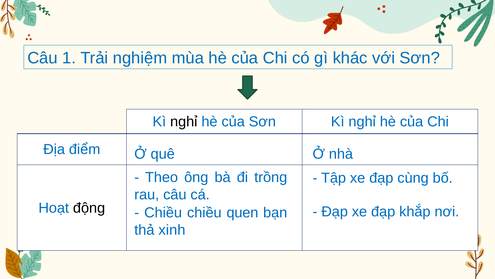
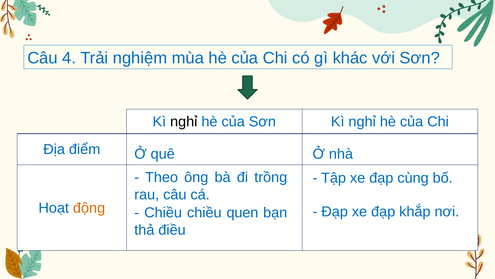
1: 1 -> 4
động colour: black -> orange
xinh: xinh -> điều
